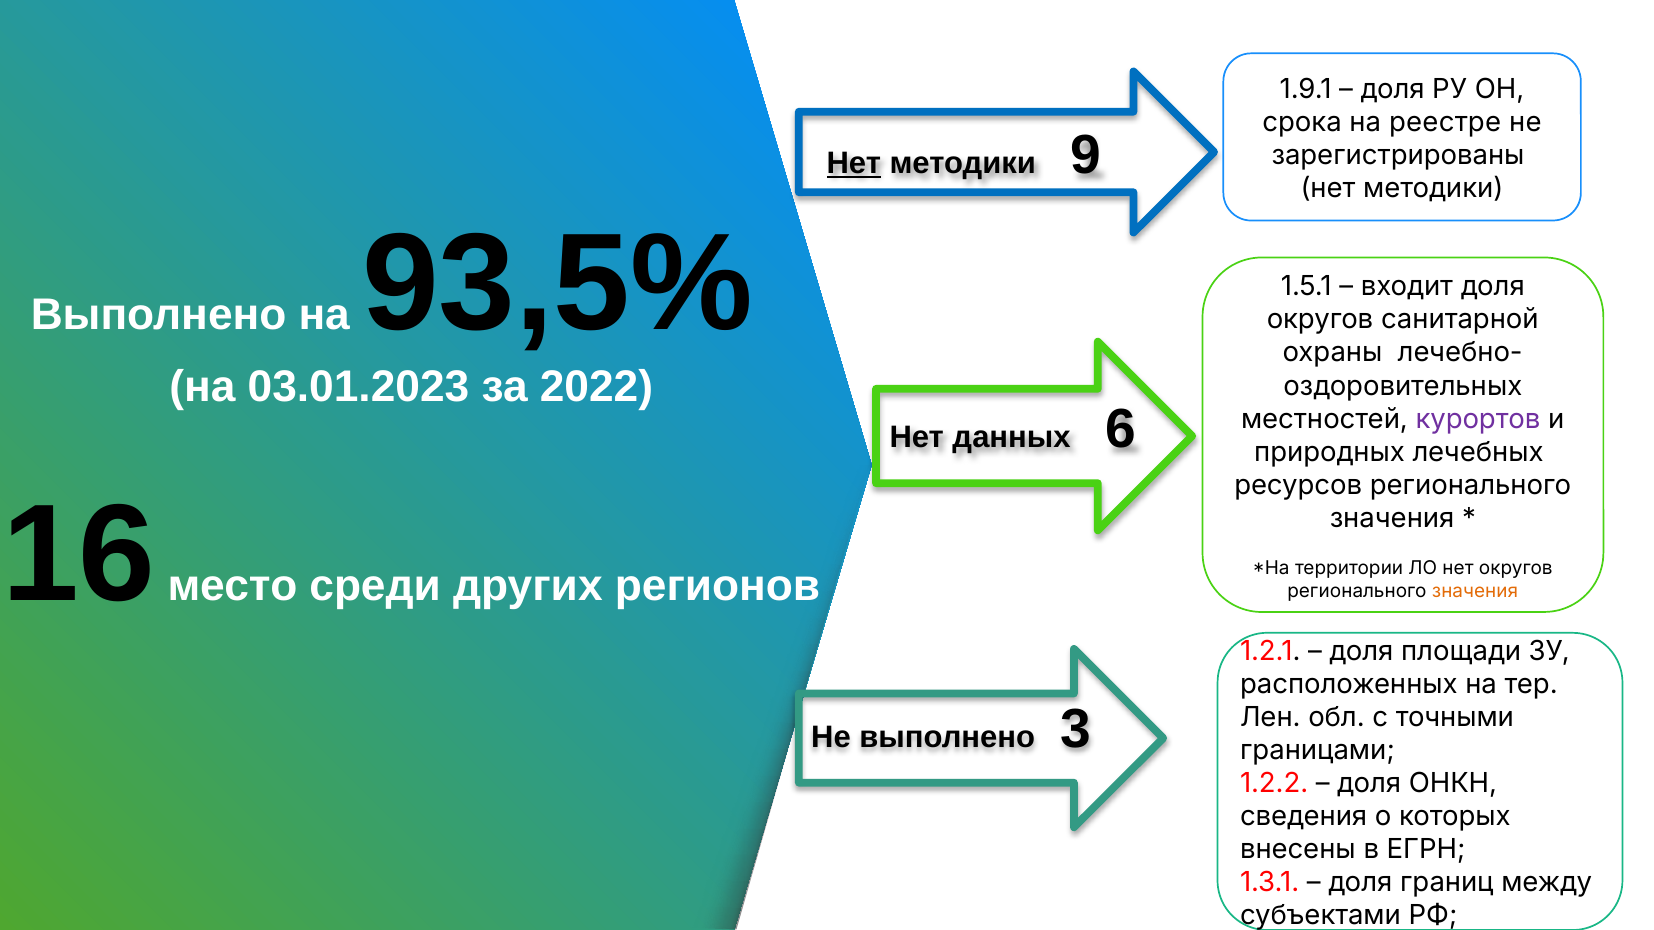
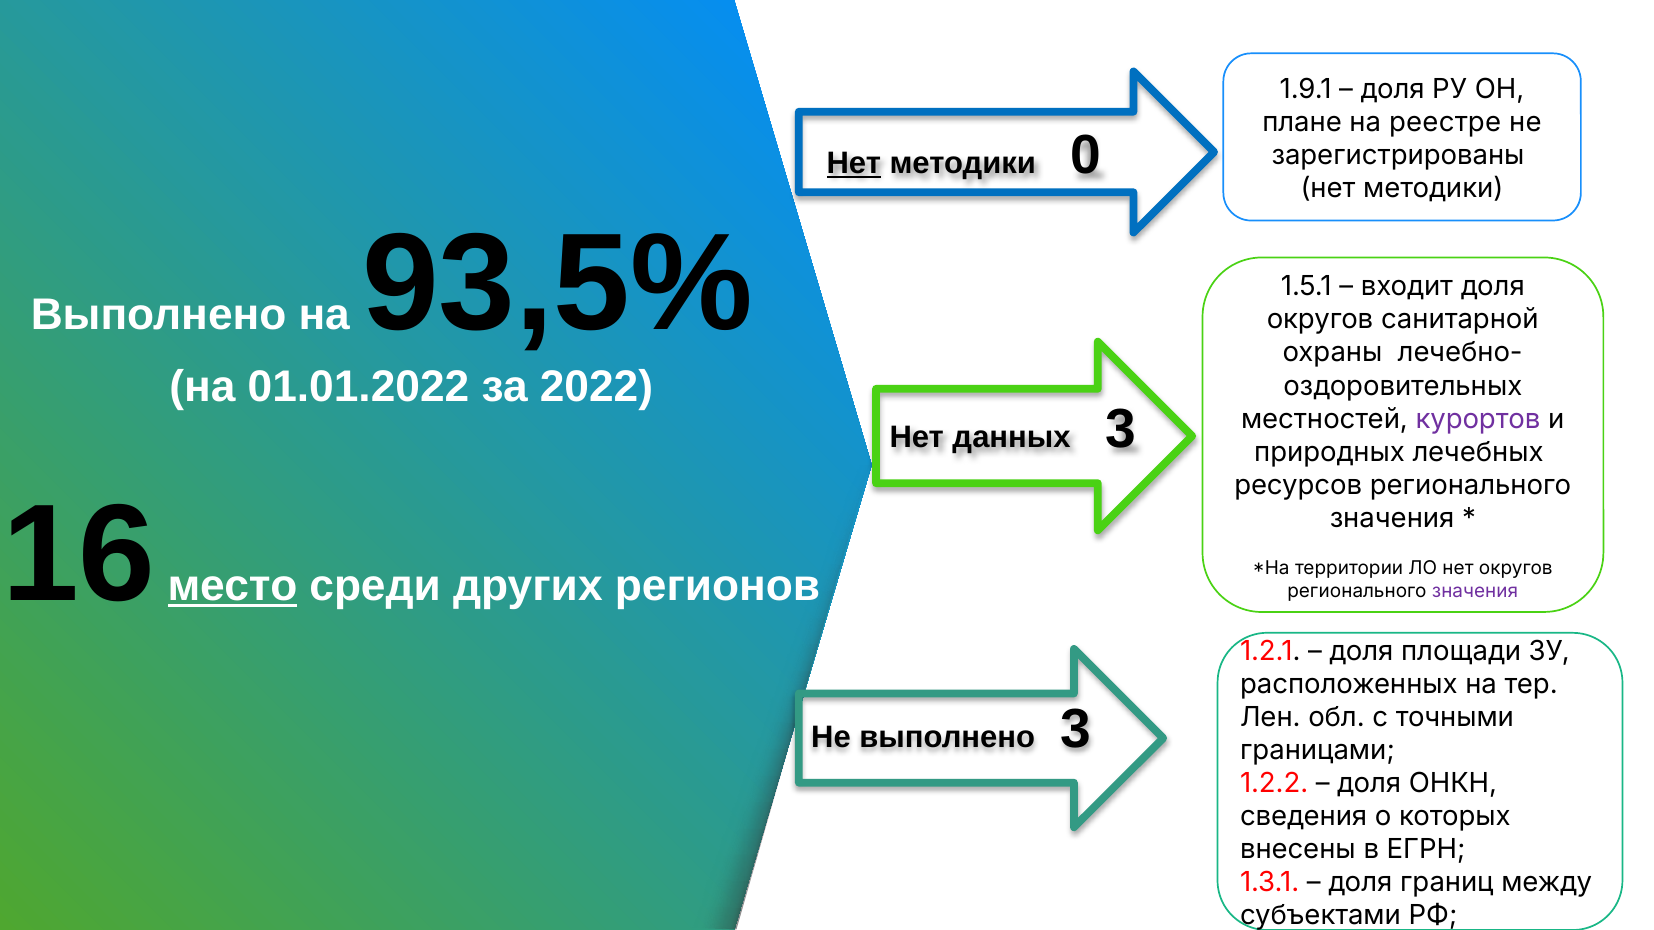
срока: срока -> плане
9: 9 -> 0
03.01.2023: 03.01.2023 -> 01.01.2022
данных 6: 6 -> 3
место underline: none -> present
значения at (1475, 591) colour: orange -> purple
